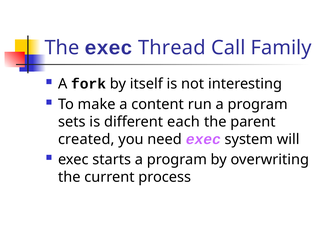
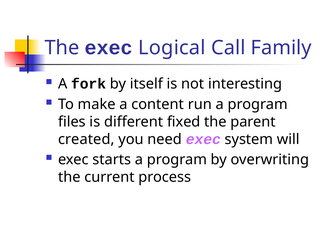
Thread: Thread -> Logical
sets: sets -> files
each: each -> fixed
